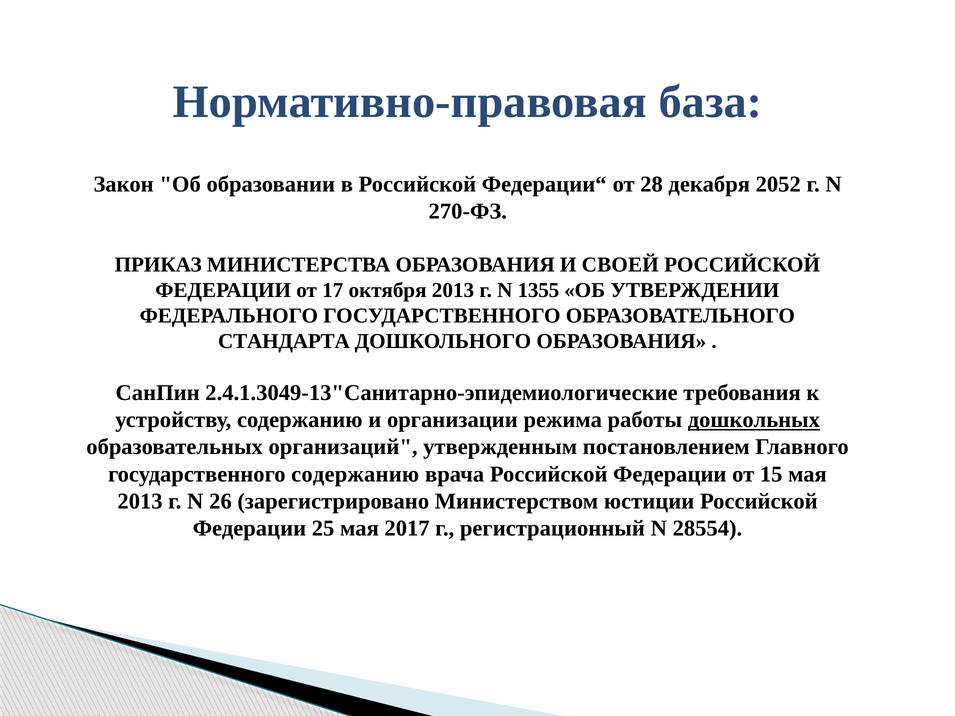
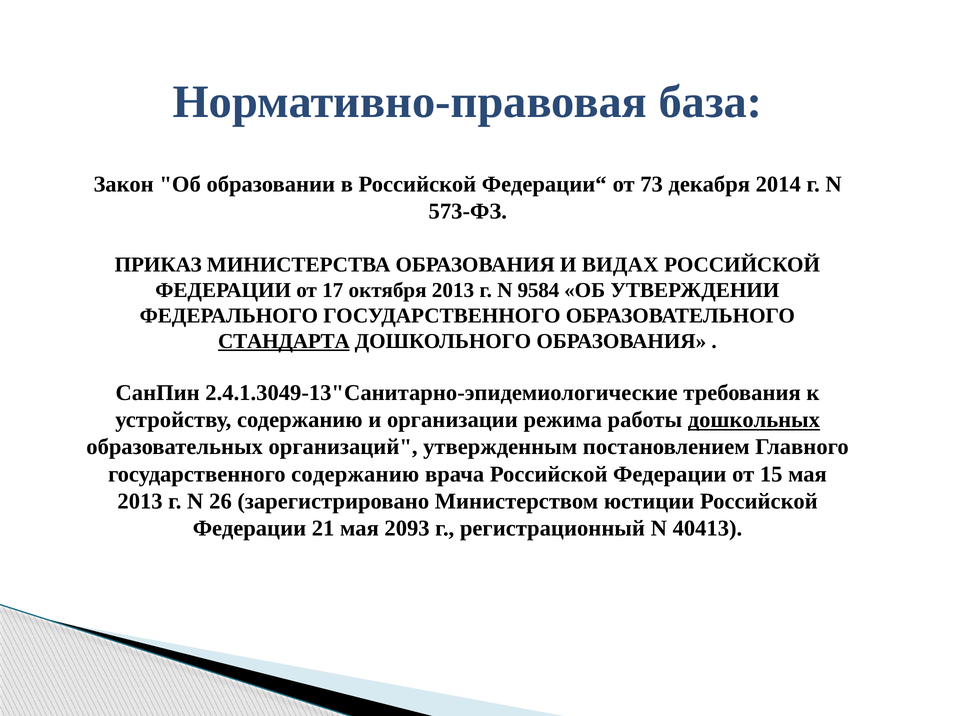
28: 28 -> 73
2052: 2052 -> 2014
270-ФЗ: 270-ФЗ -> 573-ФЗ
СВОЕЙ: СВОЕЙ -> ВИДАХ
1355: 1355 -> 9584
СТАНДАРТА underline: none -> present
25: 25 -> 21
2017: 2017 -> 2093
28554: 28554 -> 40413
